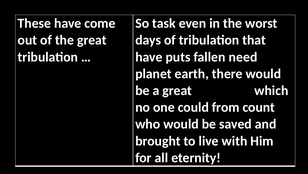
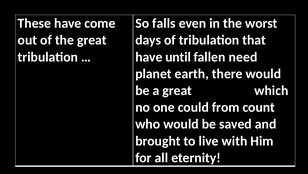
task: task -> falls
puts: puts -> until
